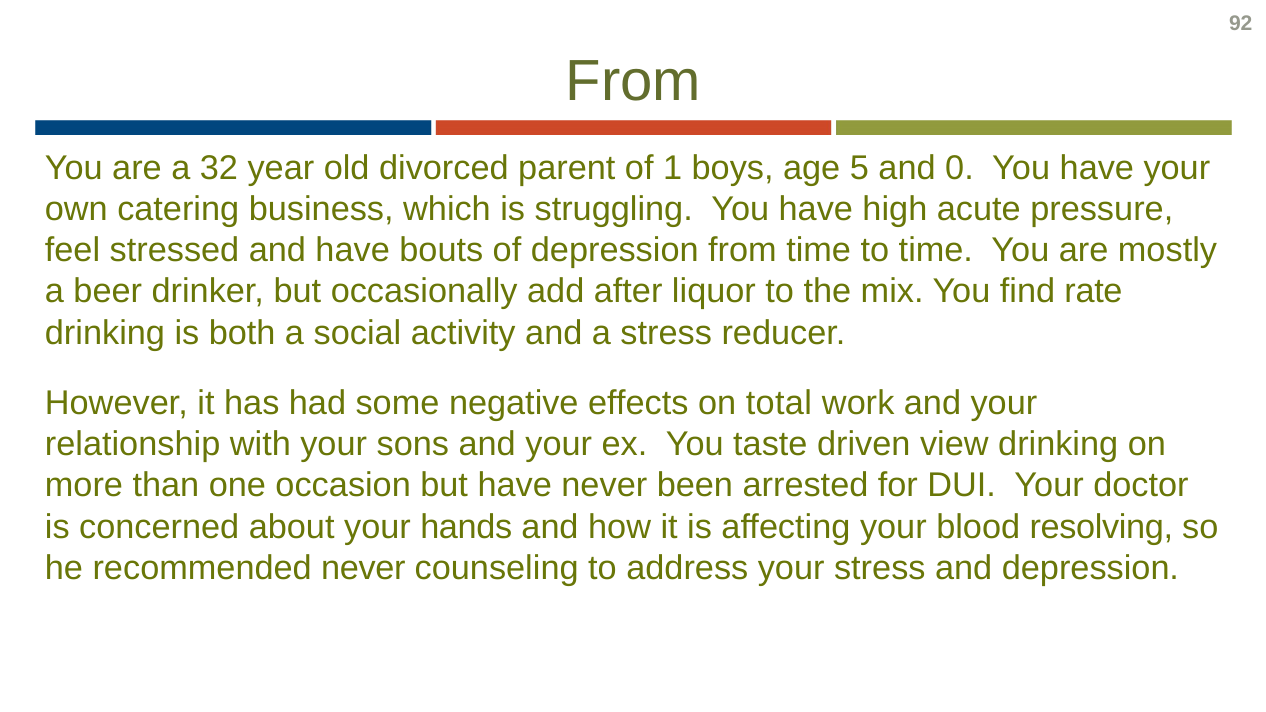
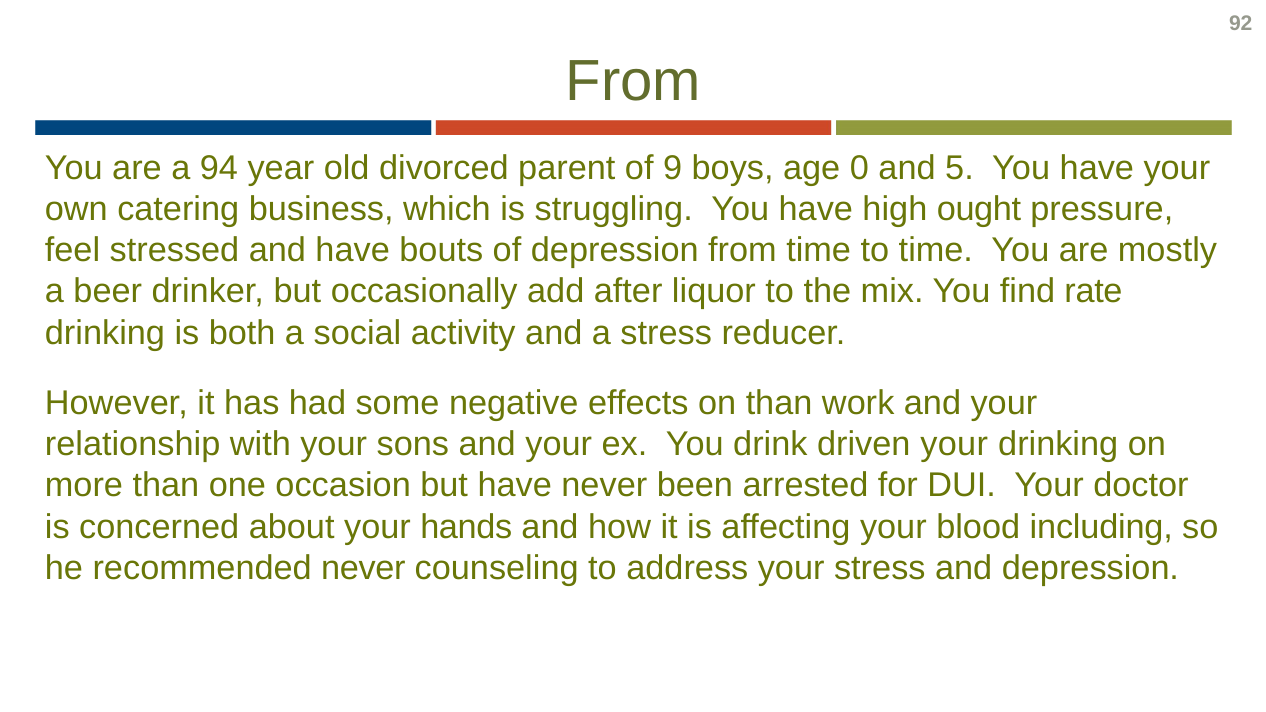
32: 32 -> 94
1: 1 -> 9
5: 5 -> 0
0: 0 -> 5
acute: acute -> ought
on total: total -> than
taste: taste -> drink
driven view: view -> your
resolving: resolving -> including
